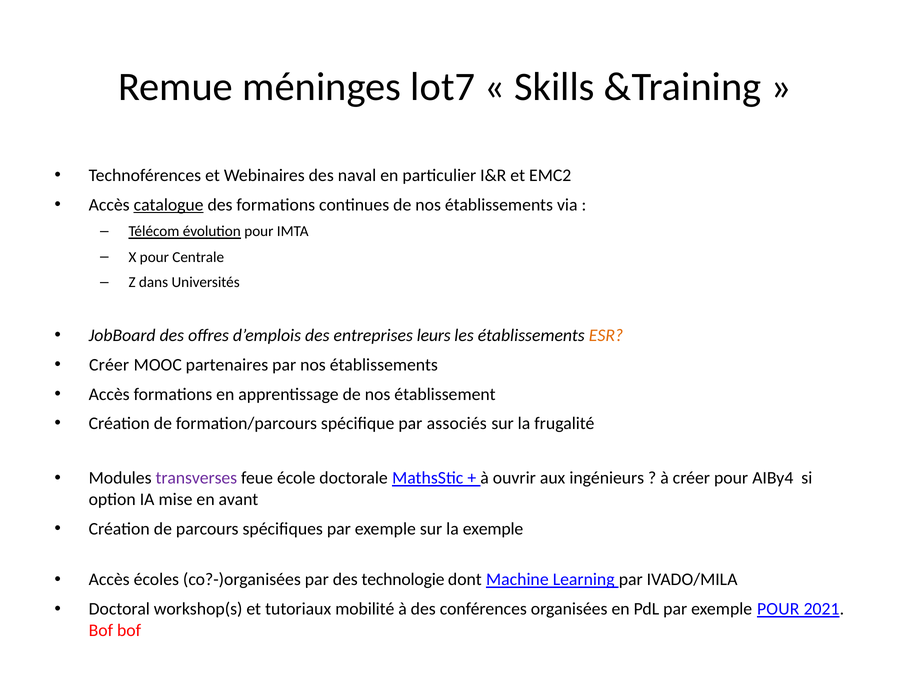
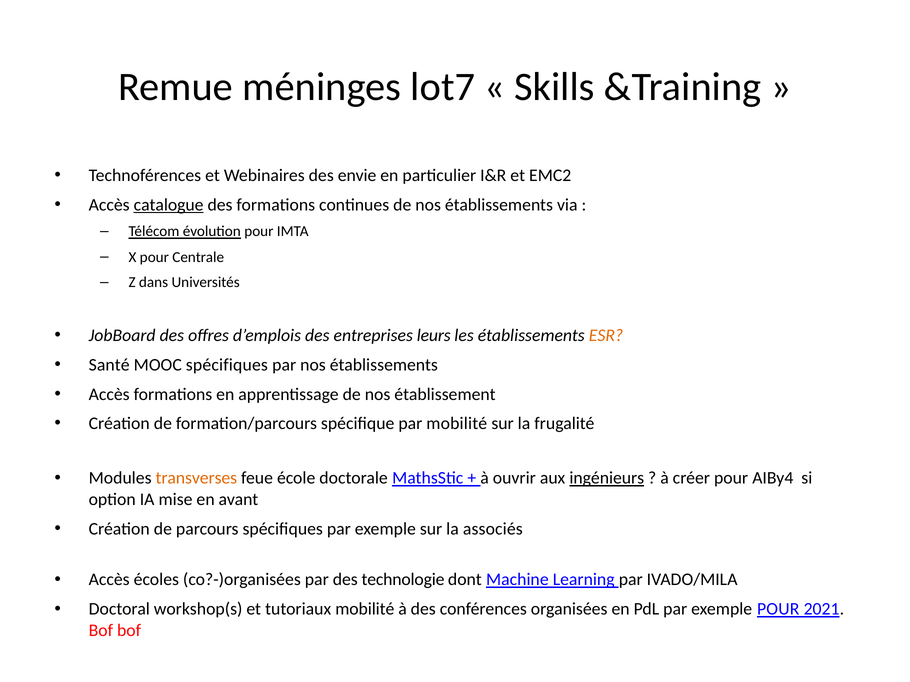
naval: naval -> envie
Créer at (109, 365): Créer -> Santé
MOOC partenaires: partenaires -> spécifiques
par associés: associés -> mobilité
transverses colour: purple -> orange
ingénieurs underline: none -> present
la exemple: exemple -> associés
